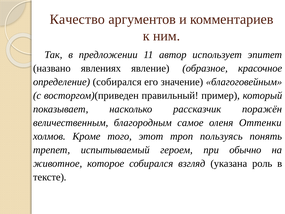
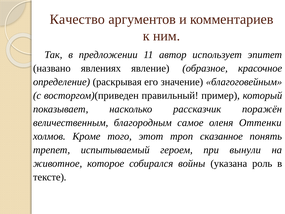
определение собирался: собирался -> раскрывая
пользуясь: пользуясь -> сказанное
обычно: обычно -> вынули
взгляд: взгляд -> войны
